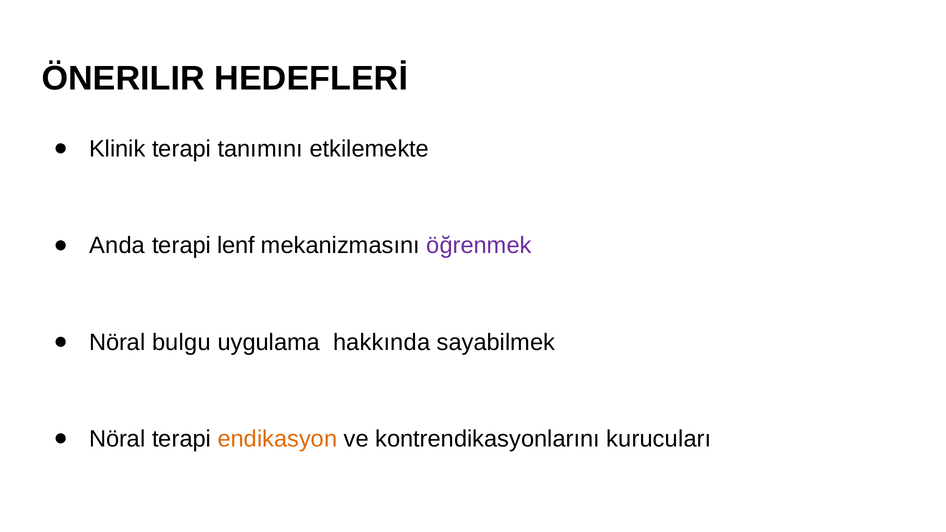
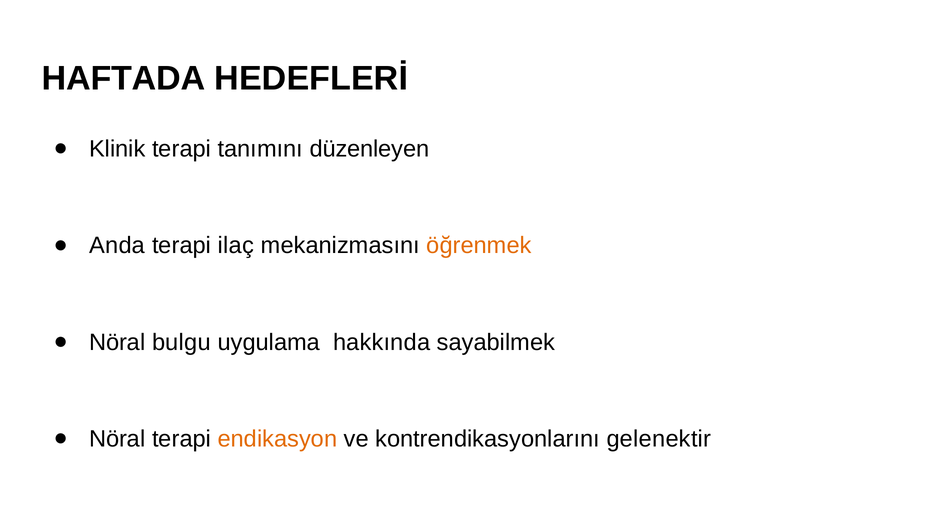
ÖNERILIR: ÖNERILIR -> HAFTADA
etkilemekte: etkilemekte -> düzenleyen
lenf: lenf -> ilaç
öğrenmek colour: purple -> orange
kurucuları: kurucuları -> gelenektir
